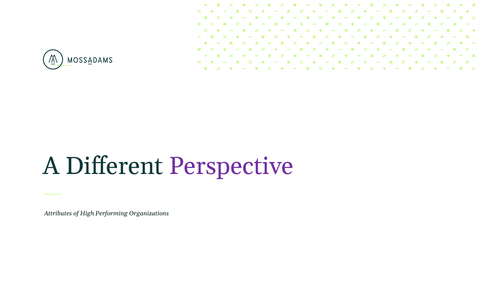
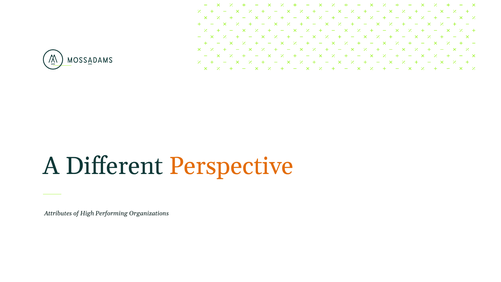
Perspective colour: purple -> orange
